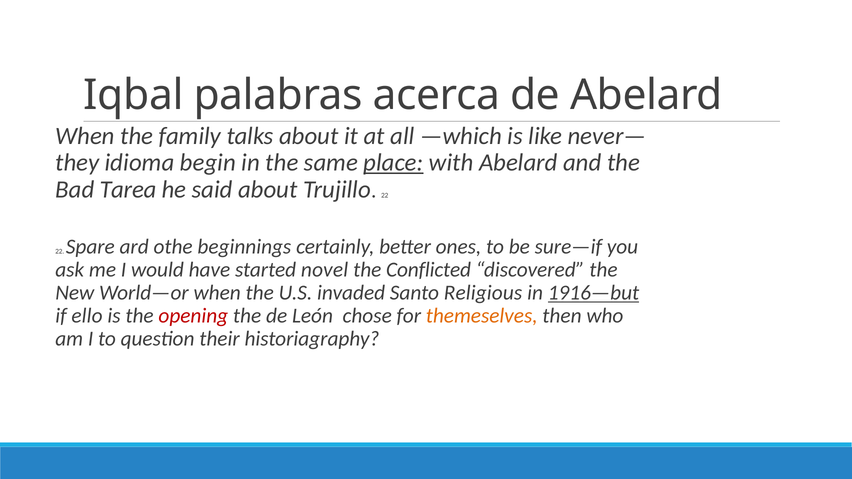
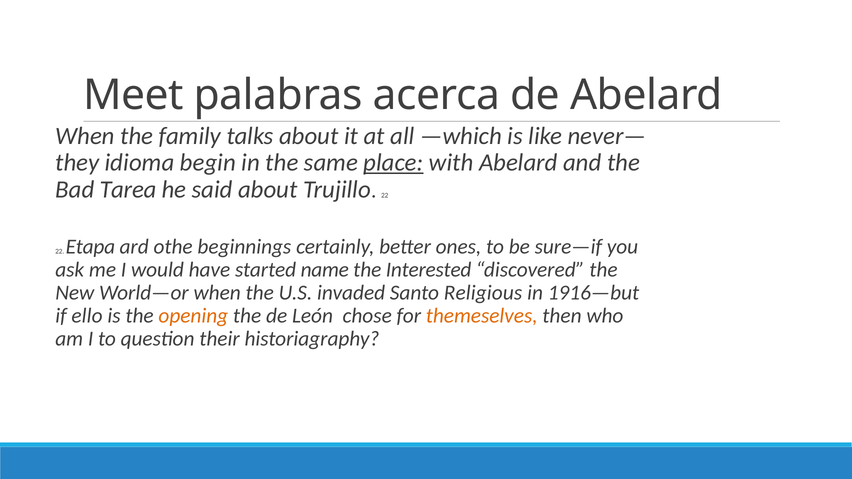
Iqbal: Iqbal -> Meet
Spare: Spare -> Etapa
novel: novel -> name
Conflicted: Conflicted -> Interested
1916—but underline: present -> none
opening colour: red -> orange
